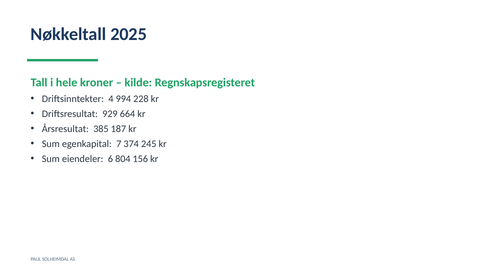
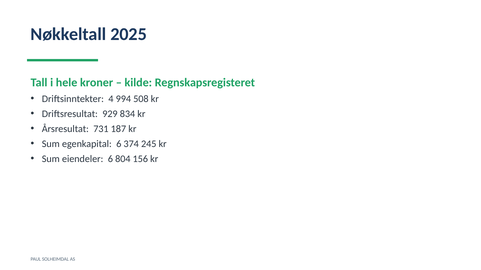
228: 228 -> 508
664: 664 -> 834
385: 385 -> 731
egenkapital 7: 7 -> 6
